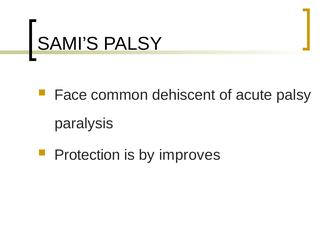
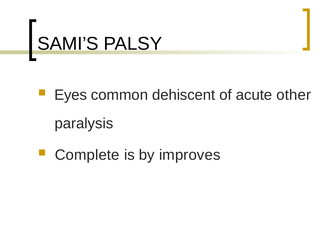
Face: Face -> Eyes
acute palsy: palsy -> other
Protection: Protection -> Complete
